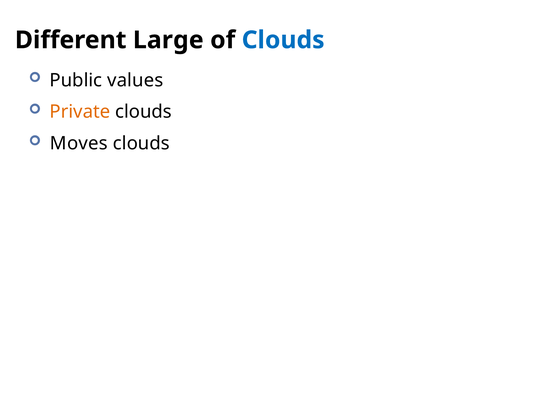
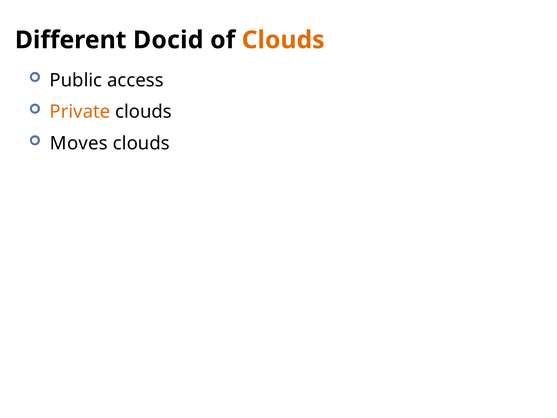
Large: Large -> Docid
Clouds at (283, 40) colour: blue -> orange
values: values -> access
